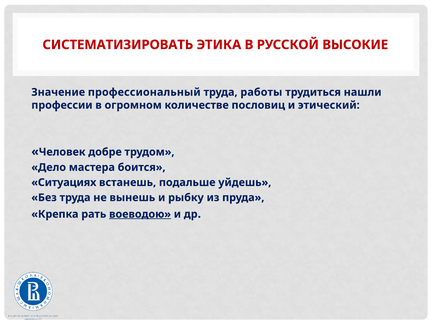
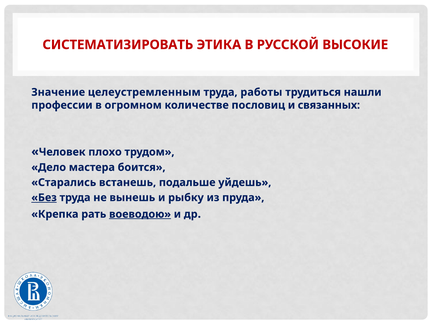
профессиональный: профессиональный -> целеустремленным
этический: этический -> связанных
добре: добре -> плохо
Ситуациях: Ситуациях -> Старались
Без underline: none -> present
